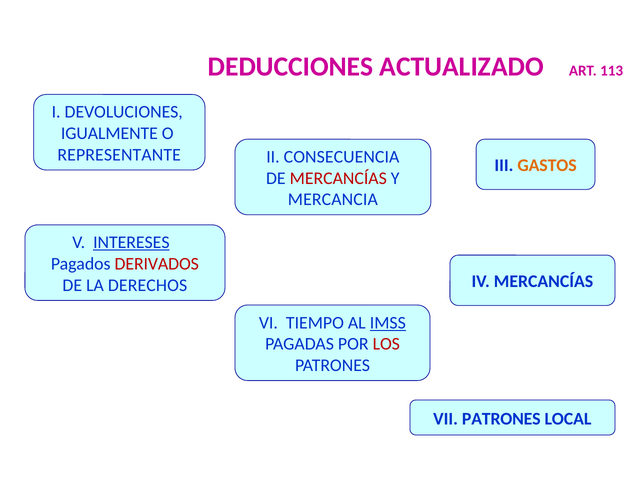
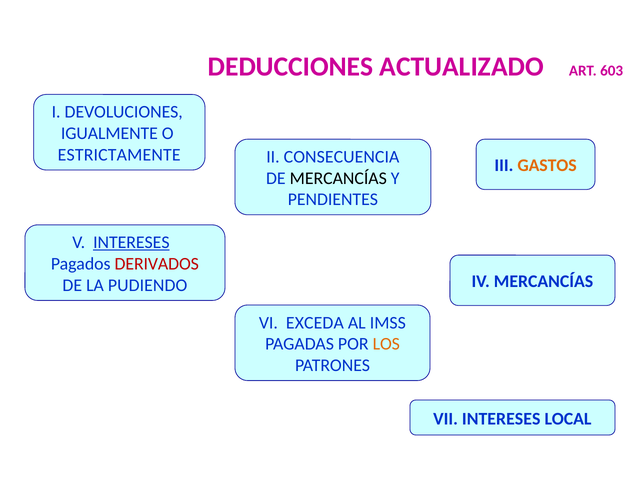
113: 113 -> 603
REPRESENTANTE: REPRESENTANTE -> ESTRICTAMENTE
MERCANCÍAS at (338, 178) colour: red -> black
MERCANCIA: MERCANCIA -> PENDIENTES
DERECHOS: DERECHOS -> PUDIENDO
TIEMPO: TIEMPO -> EXCEDA
IMSS underline: present -> none
LOS colour: red -> orange
VII PATRONES: PATRONES -> INTERESES
